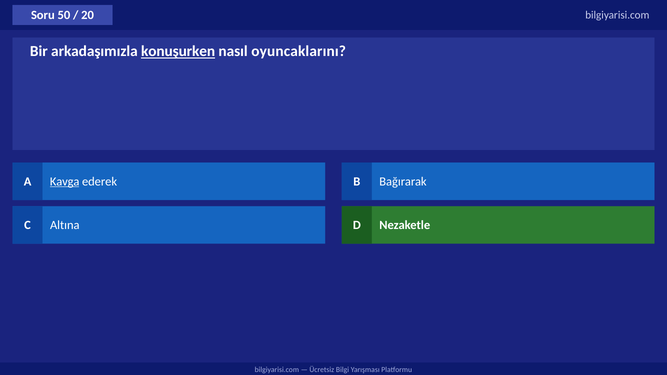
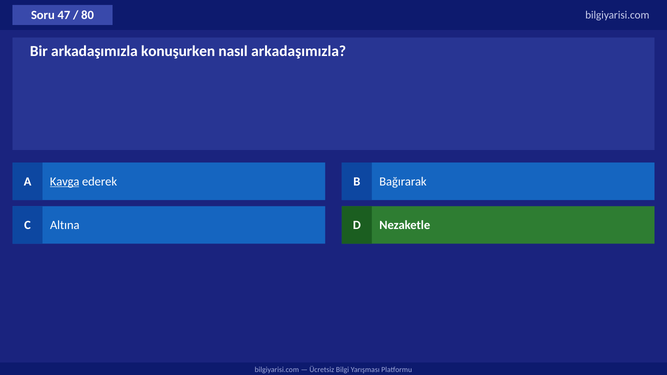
50: 50 -> 47
20: 20 -> 80
konuşurken underline: present -> none
nasıl oyuncaklarını: oyuncaklarını -> arkadaşımızla
